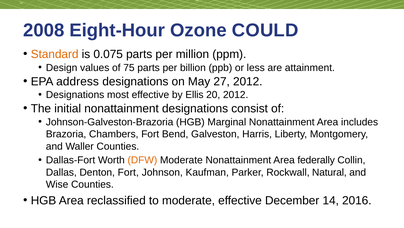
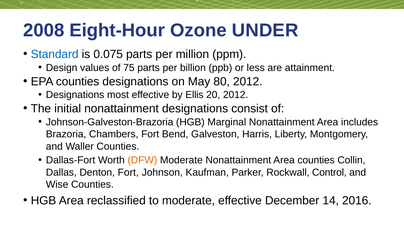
COULD: COULD -> UNDER
Standard colour: orange -> blue
EPA address: address -> counties
27: 27 -> 80
Area federally: federally -> counties
Natural: Natural -> Control
